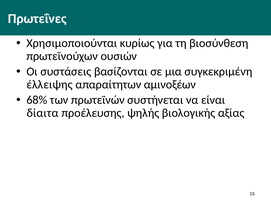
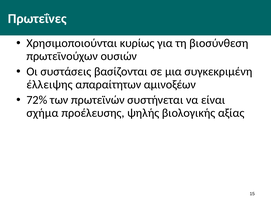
68%: 68% -> 72%
δίαιτα: δίαιτα -> σχήμα
